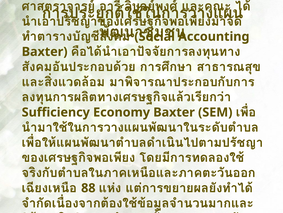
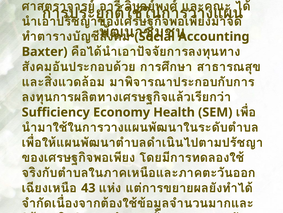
Economy Baxter: Baxter -> Health
88: 88 -> 43
